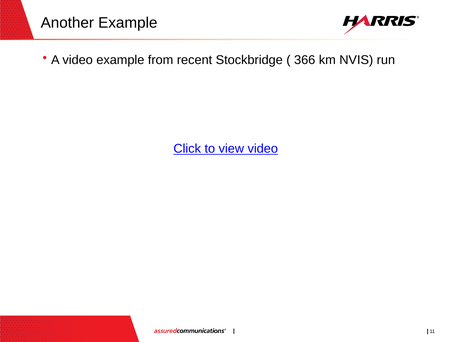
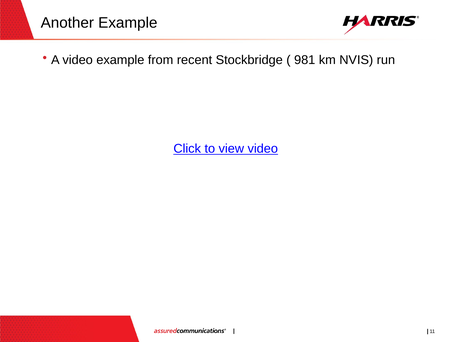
366: 366 -> 981
